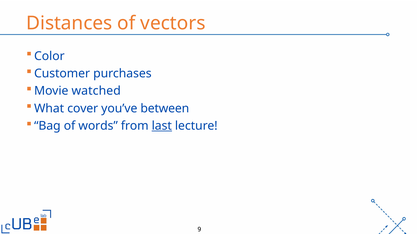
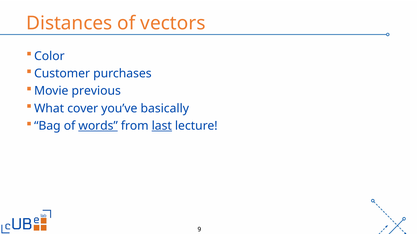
watched: watched -> previous
between: between -> basically
words underline: none -> present
